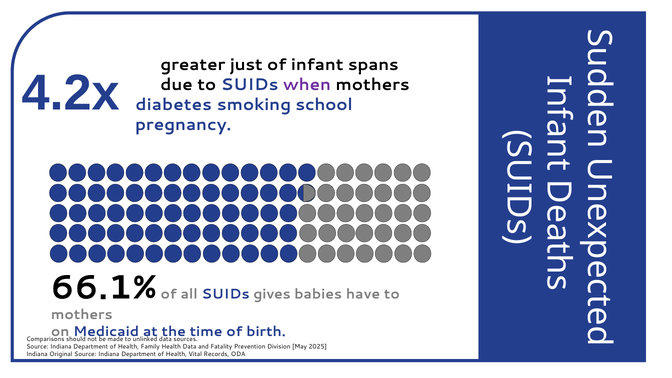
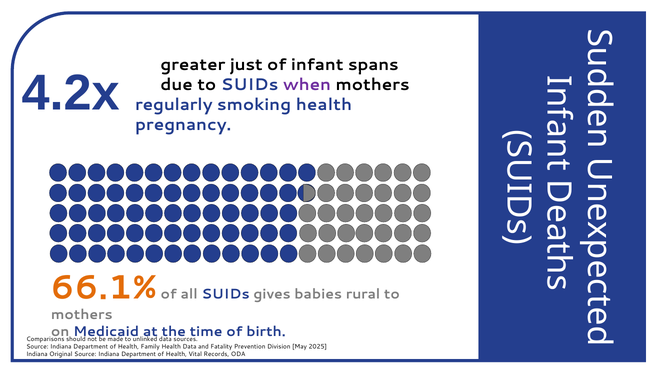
diabetes: diabetes -> regularly
smoking school: school -> health
66.1% colour: black -> orange
have: have -> rural
